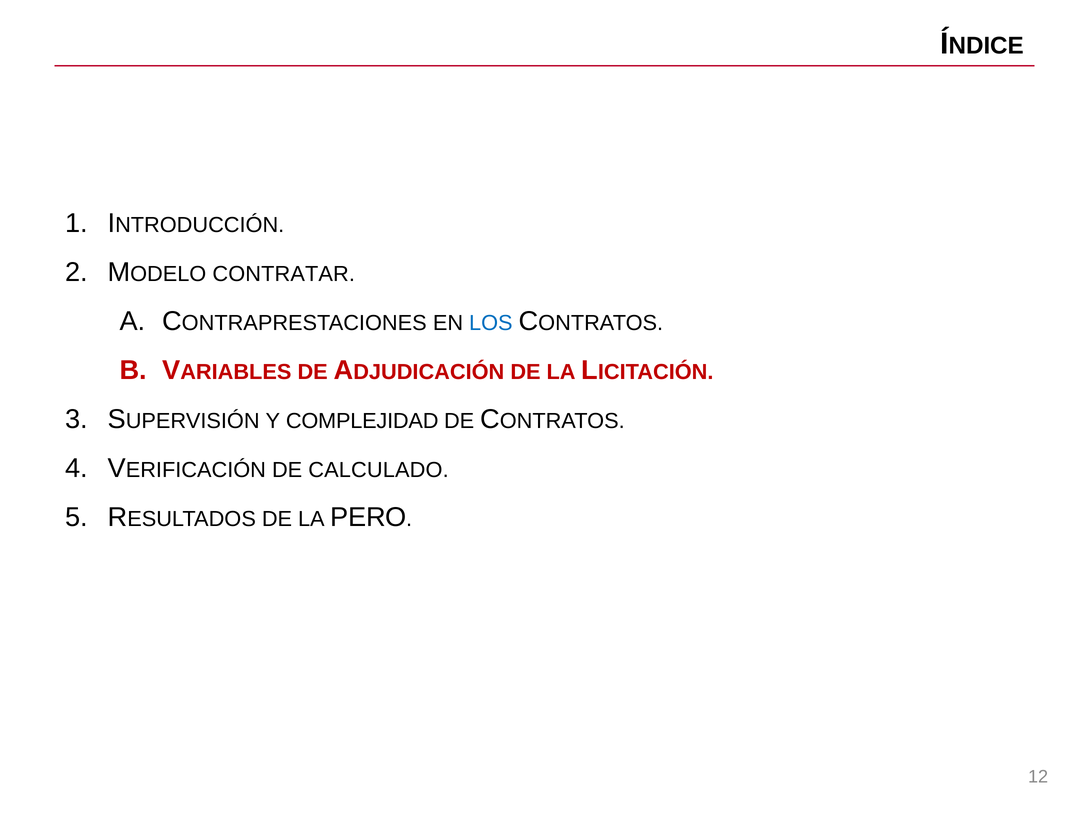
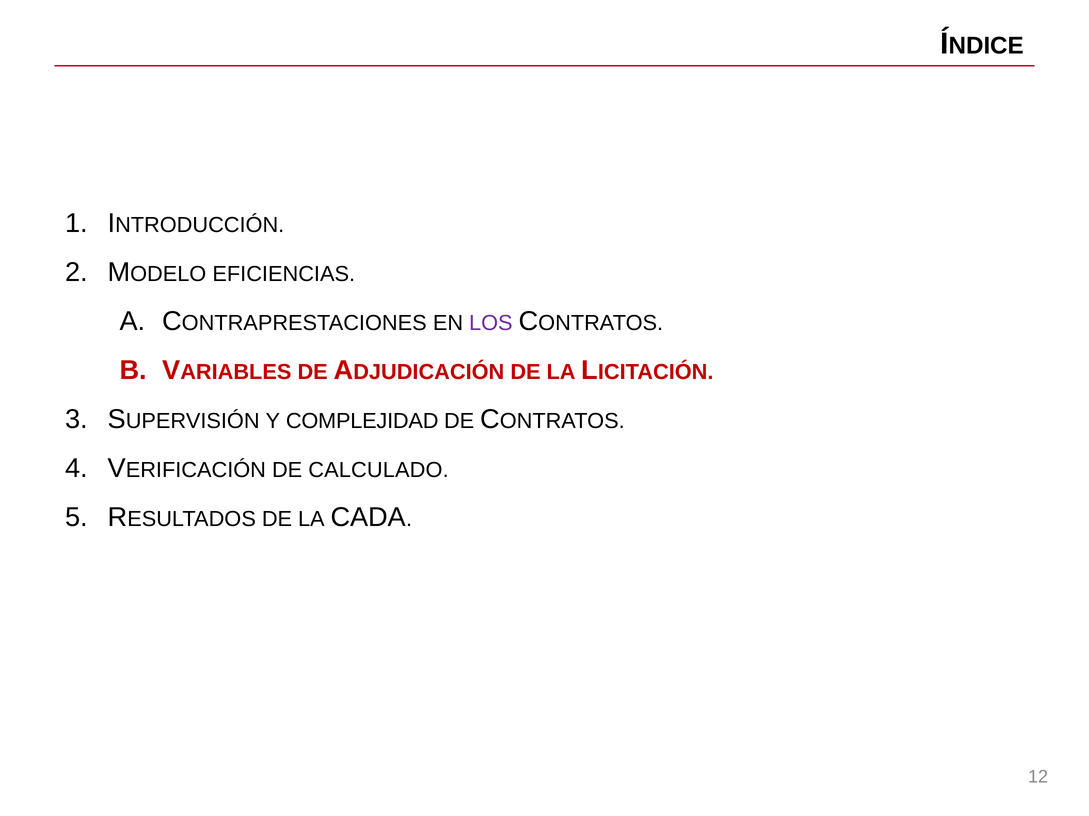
CONTRATAR: CONTRATAR -> EFICIENCIAS
LOS colour: blue -> purple
PERO: PERO -> CADA
